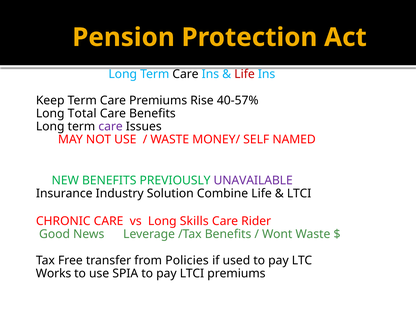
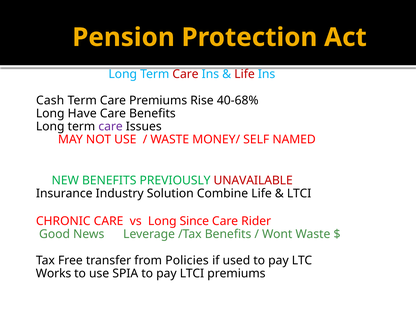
Care at (185, 74) colour: black -> red
Keep: Keep -> Cash
40-57%: 40-57% -> 40-68%
Total: Total -> Have
UNAVAILABLE colour: purple -> red
Skills: Skills -> Since
